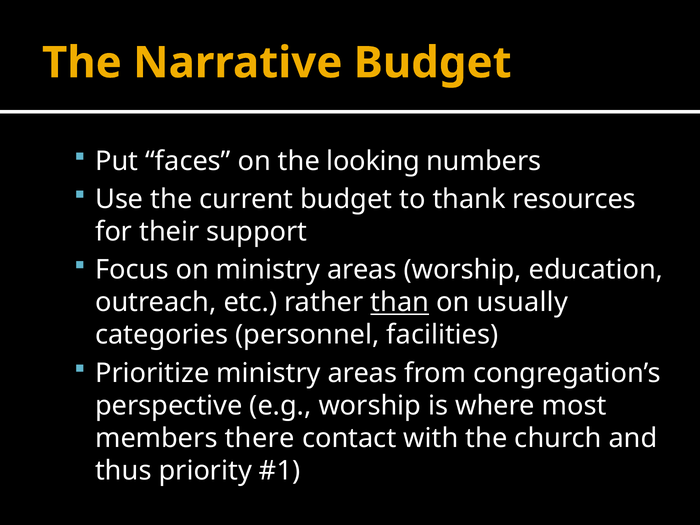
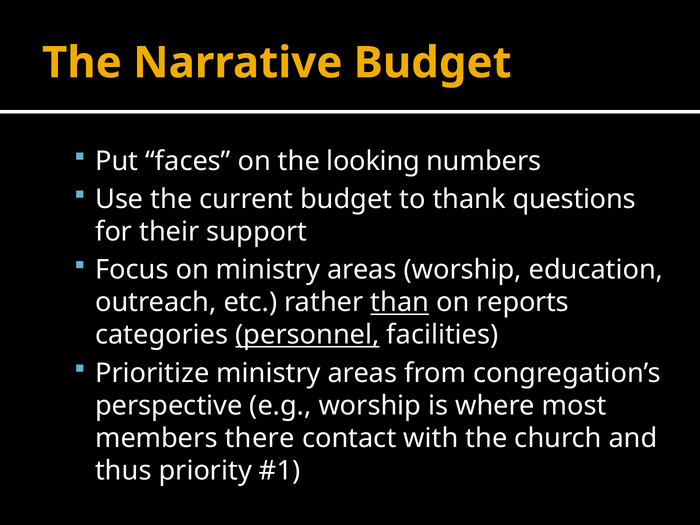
resources: resources -> questions
usually: usually -> reports
personnel underline: none -> present
